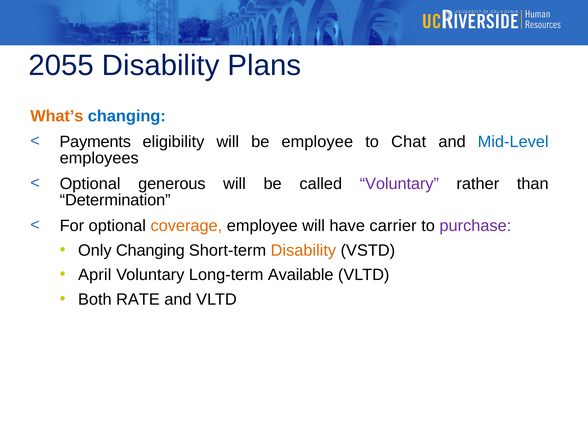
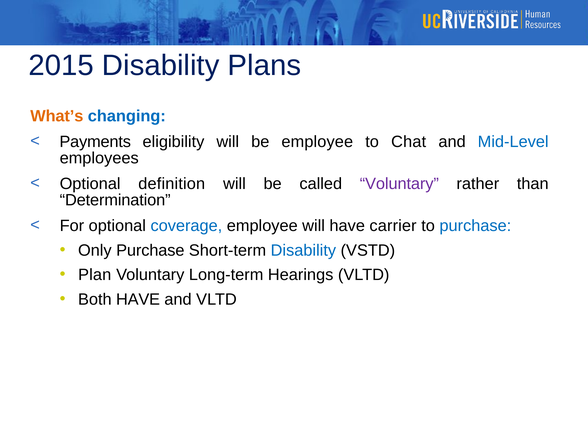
2055: 2055 -> 2015
generous: generous -> definition
coverage colour: orange -> blue
purchase at (475, 226) colour: purple -> blue
Only Changing: Changing -> Purchase
Disability at (303, 250) colour: orange -> blue
April: April -> Plan
Available: Available -> Hearings
Both RATE: RATE -> HAVE
